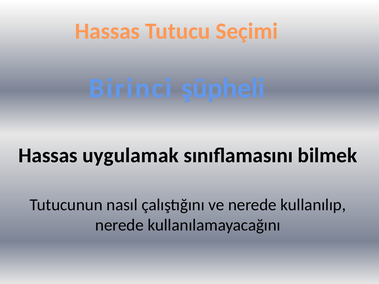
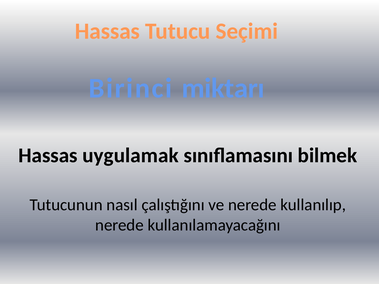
şüpheli: şüpheli -> miktarı
